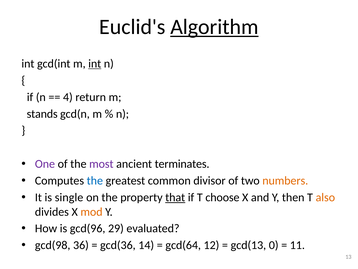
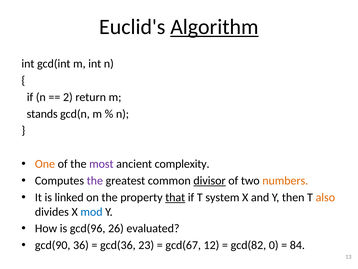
int at (95, 63) underline: present -> none
4: 4 -> 2
One colour: purple -> orange
terminates: terminates -> complexity
the at (95, 180) colour: blue -> purple
divisor underline: none -> present
single: single -> linked
choose: choose -> system
mod colour: orange -> blue
29: 29 -> 26
gcd(98: gcd(98 -> gcd(90
14: 14 -> 23
gcd(64: gcd(64 -> gcd(67
gcd(13: gcd(13 -> gcd(82
11: 11 -> 84
